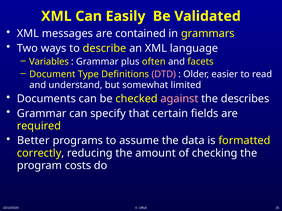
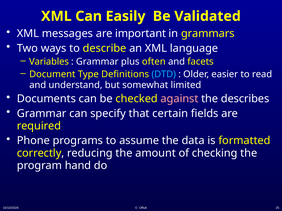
contained: contained -> important
DTD colour: pink -> light blue
Better: Better -> Phone
costs: costs -> hand
